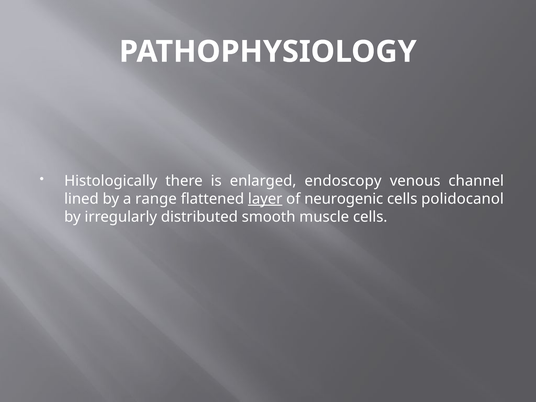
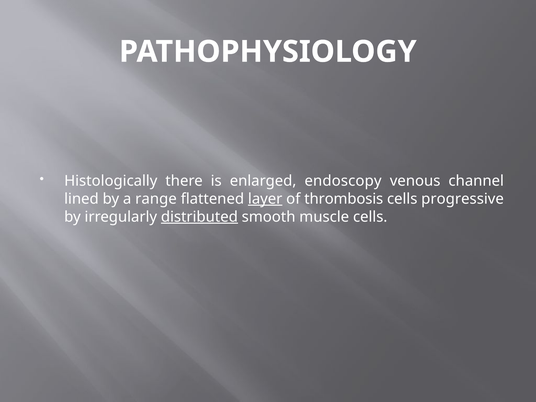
neurogenic: neurogenic -> thrombosis
polidocanol: polidocanol -> progressive
distributed underline: none -> present
